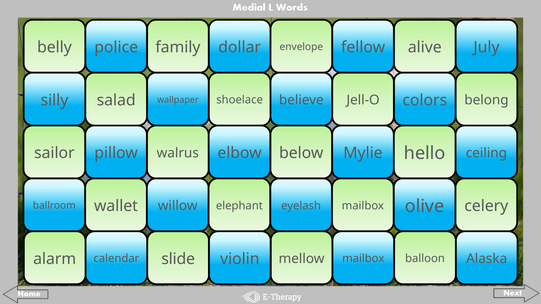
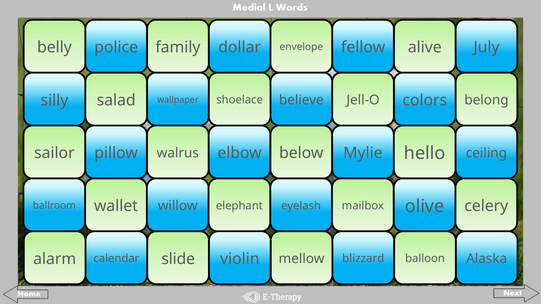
mellow mailbox: mailbox -> blizzard
